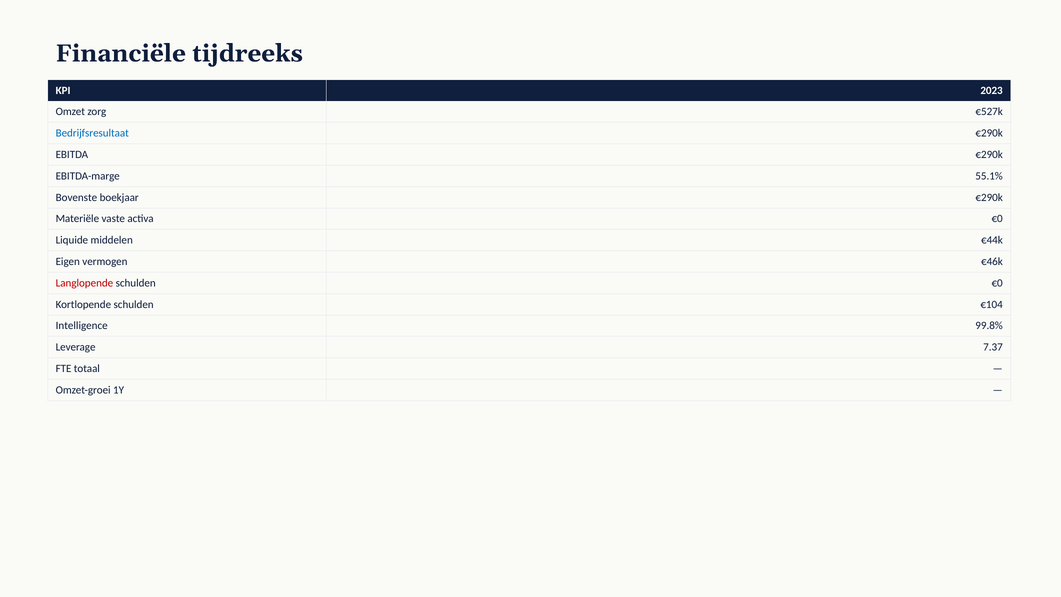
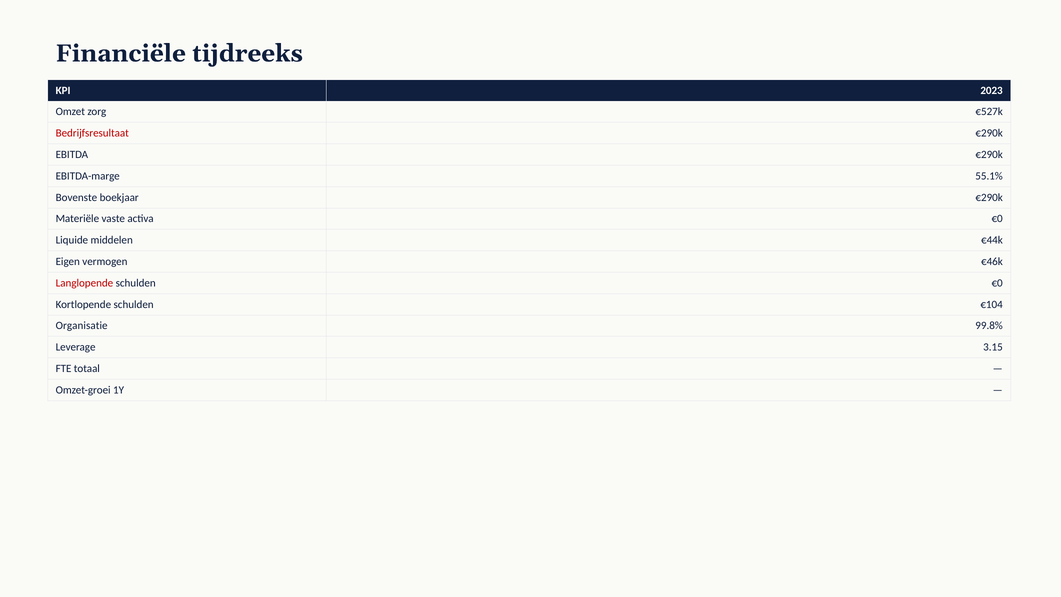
Bedrijfsresultaat colour: blue -> red
Intelligence: Intelligence -> Organisatie
7.37: 7.37 -> 3.15
